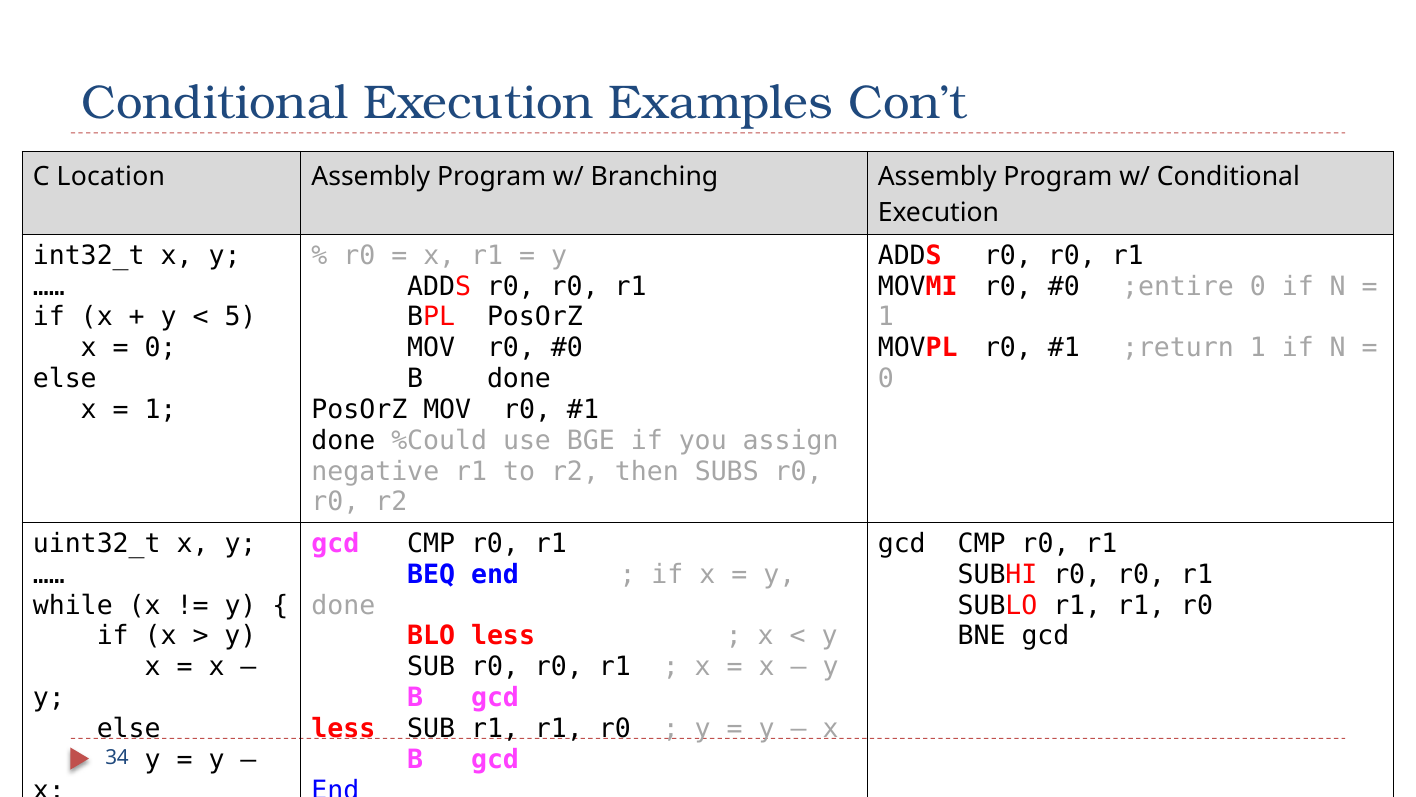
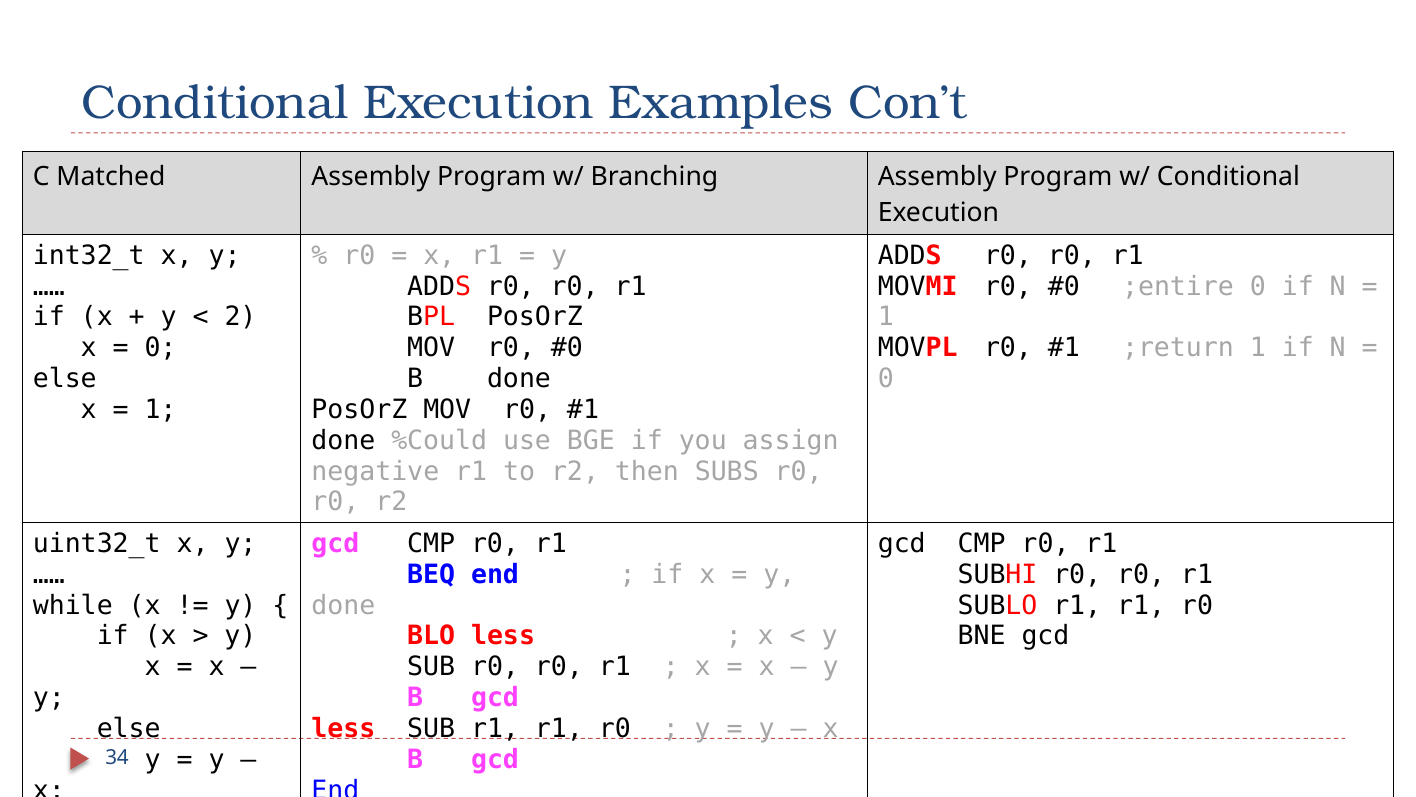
Location: Location -> Matched
5: 5 -> 2
